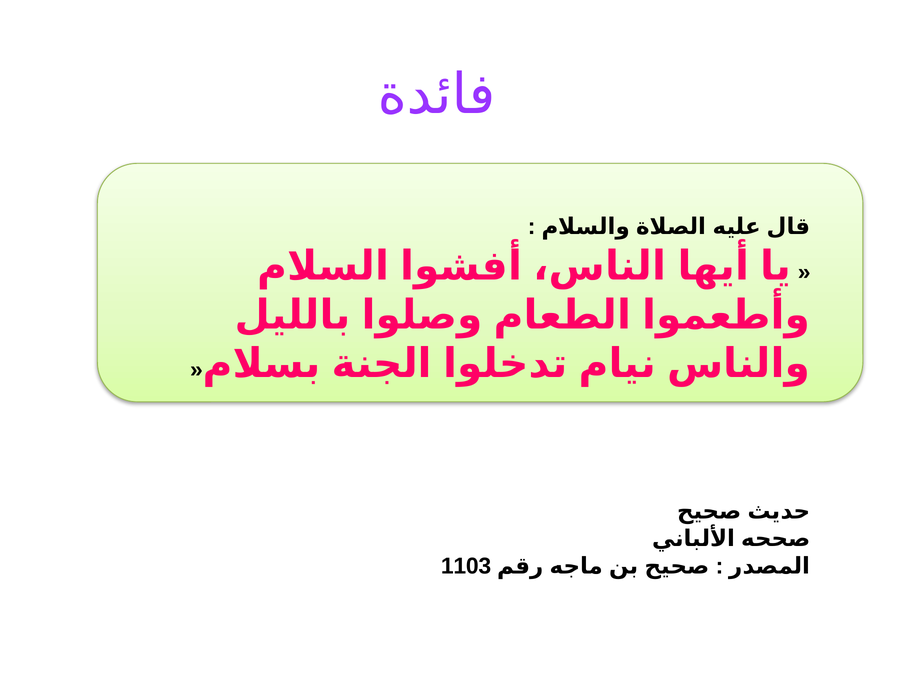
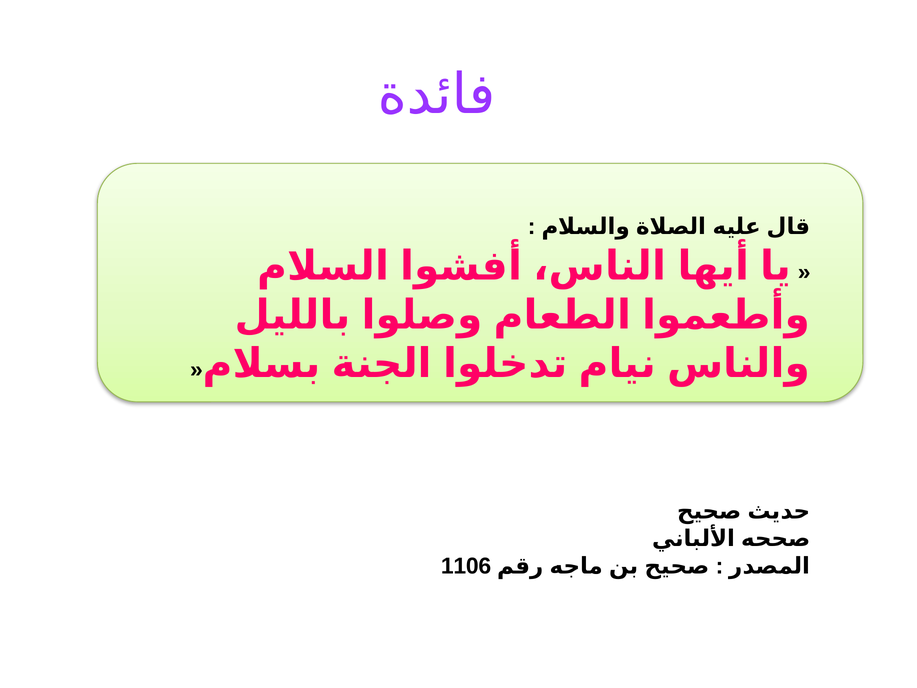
1103: 1103 -> 1106
